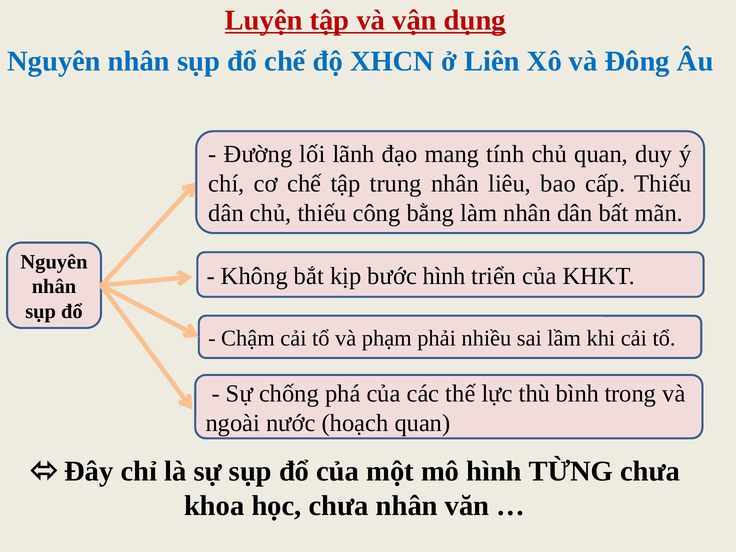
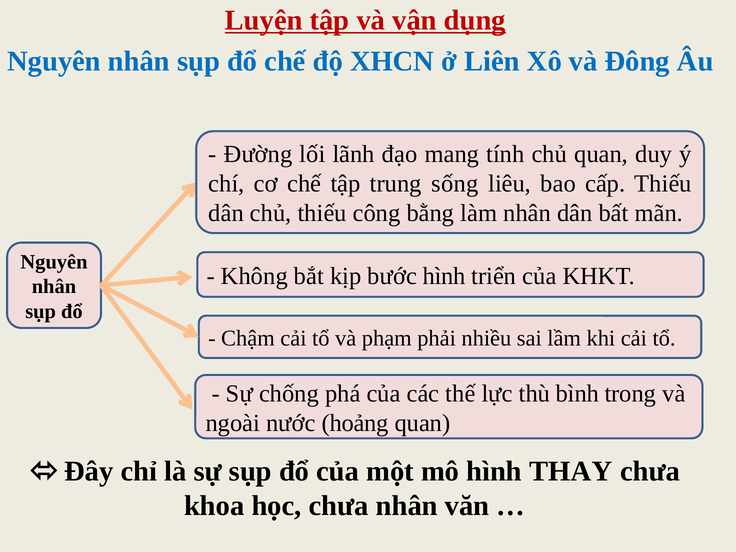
trung nhân: nhân -> sống
hoạch: hoạch -> hoảng
TỪNG: TỪNG -> THAY
